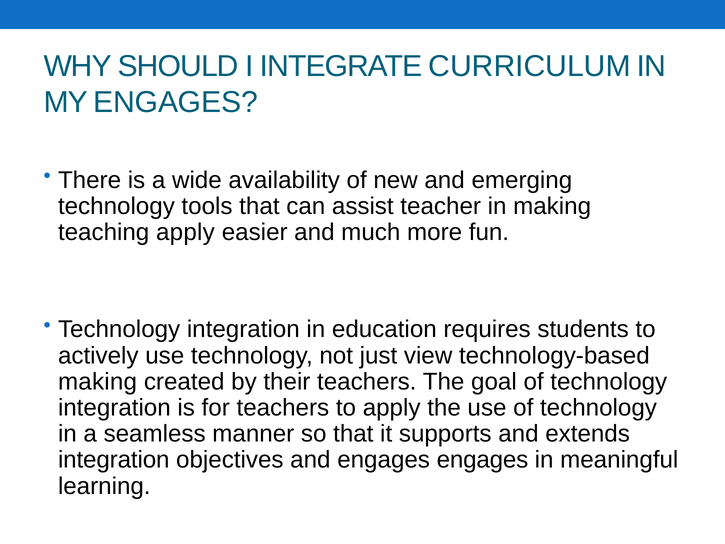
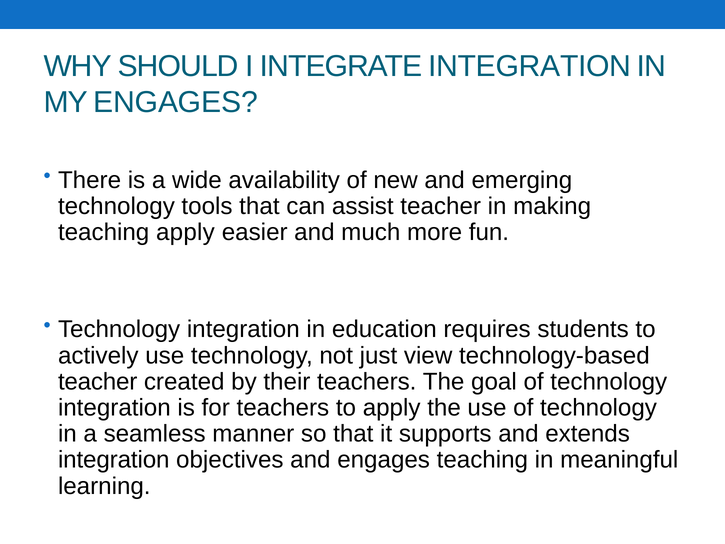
INTEGRATE CURRICULUM: CURRICULUM -> INTEGRATION
making at (97, 381): making -> teacher
engages engages: engages -> teaching
